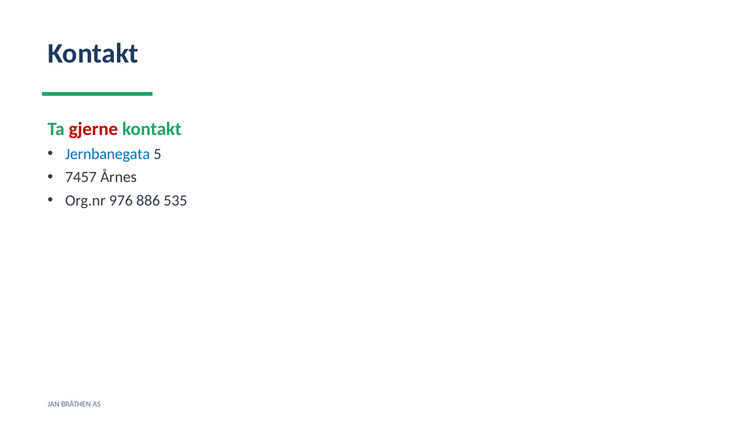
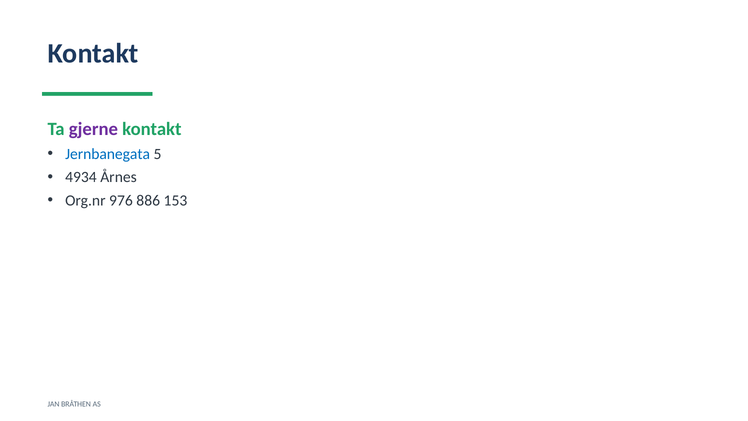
gjerne colour: red -> purple
7457: 7457 -> 4934
535: 535 -> 153
